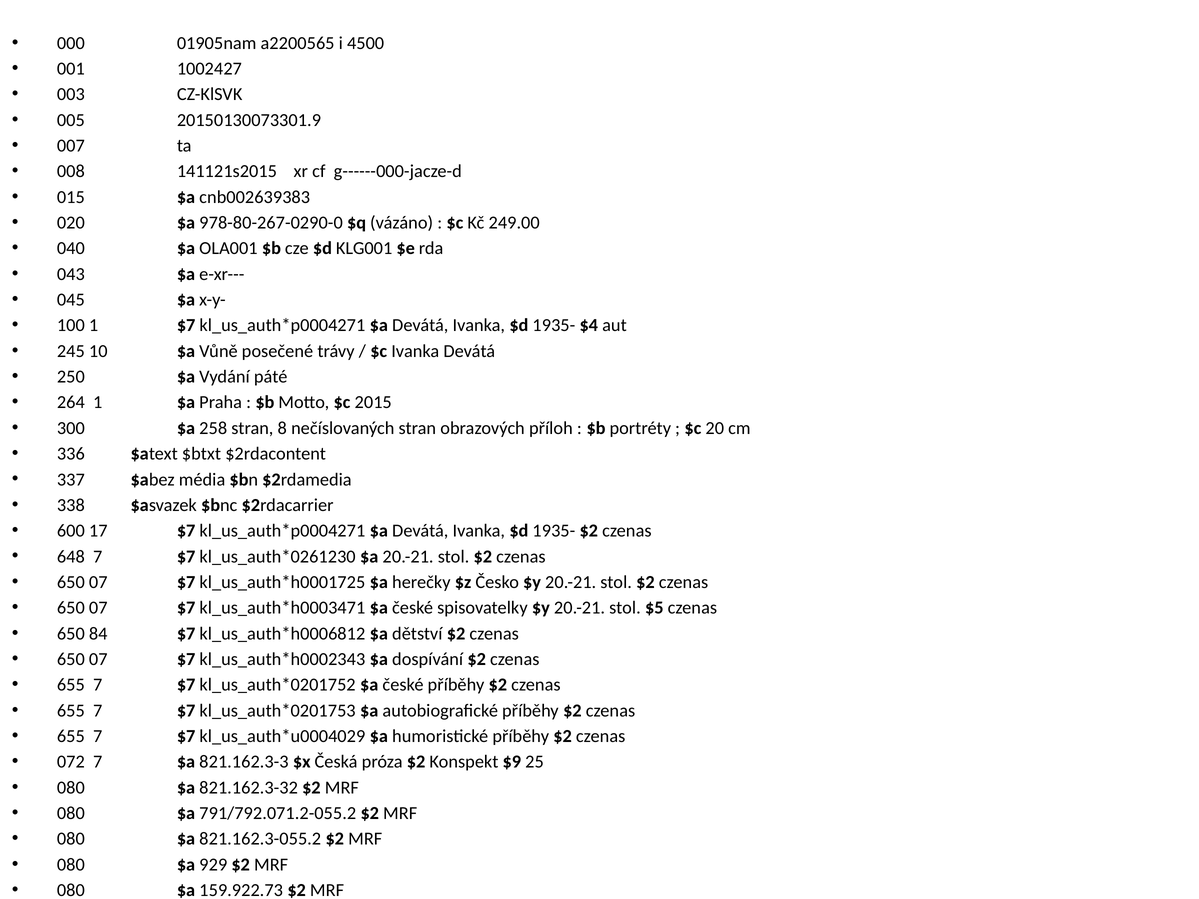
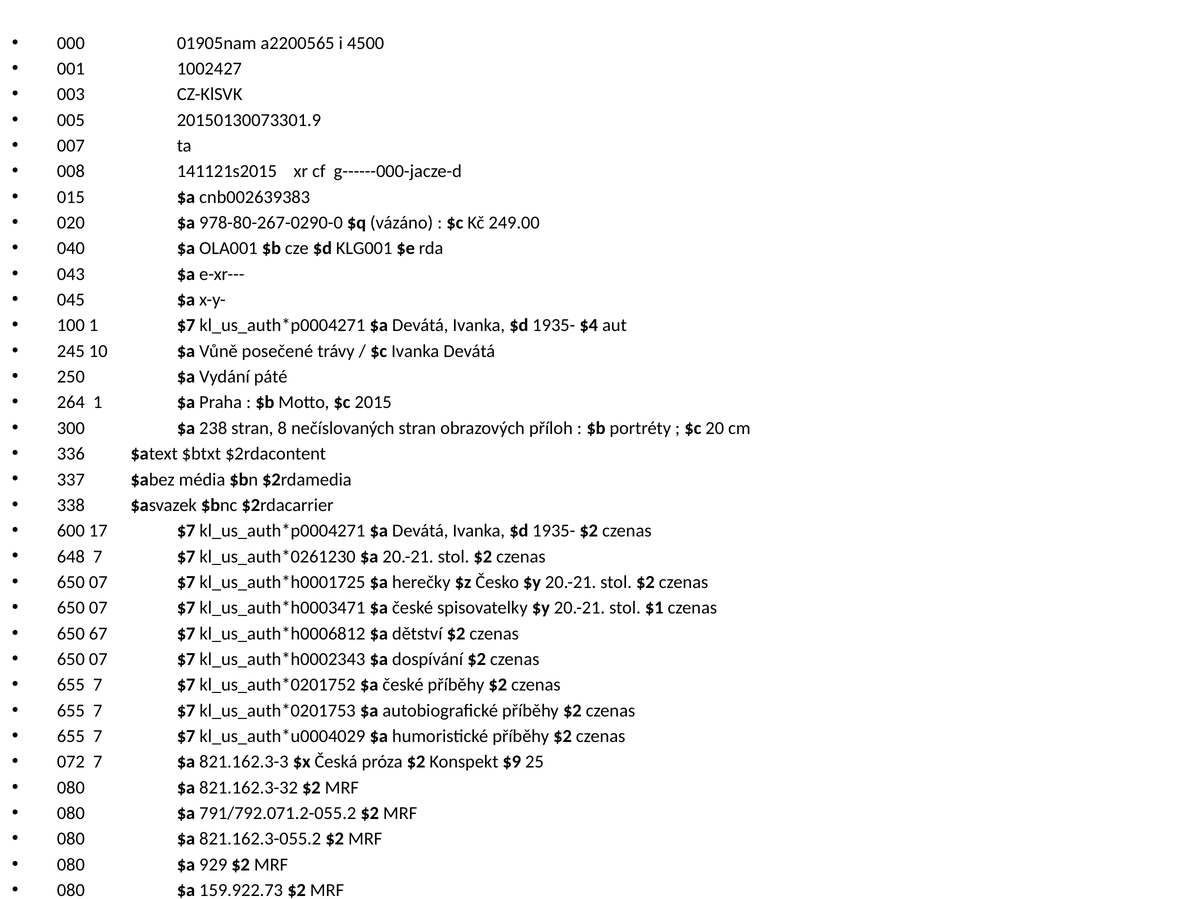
258: 258 -> 238
$5: $5 -> $1
84: 84 -> 67
